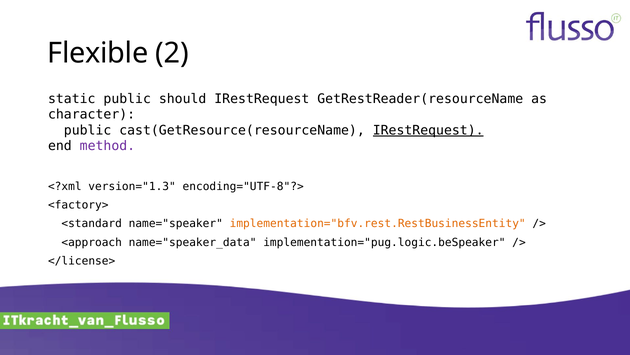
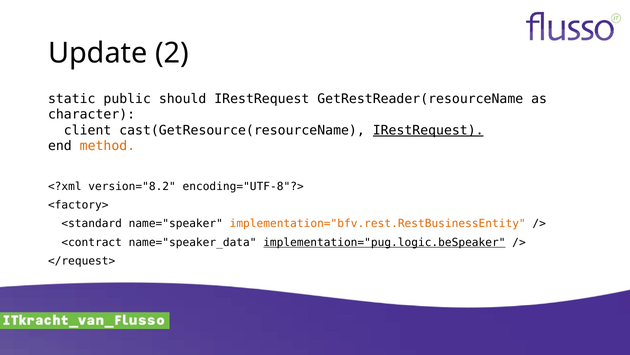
Flexible: Flexible -> Update
public at (88, 130): public -> client
method colour: purple -> orange
version="1.3: version="1.3 -> version="8.2
<approach: <approach -> <contract
implementation="pug.logic.beSpeaker underline: none -> present
</license>: </license> -> </request>
